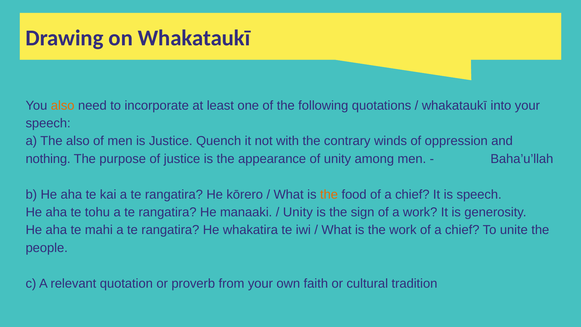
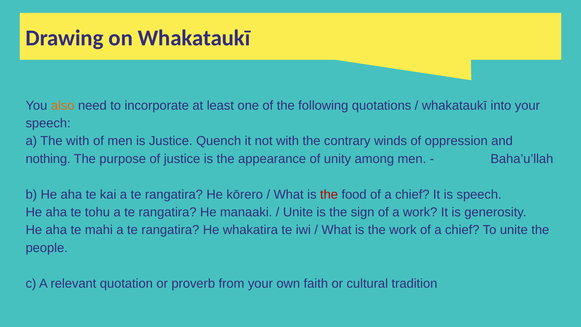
The also: also -> with
the at (329, 194) colour: orange -> red
Unity at (298, 212): Unity -> Unite
